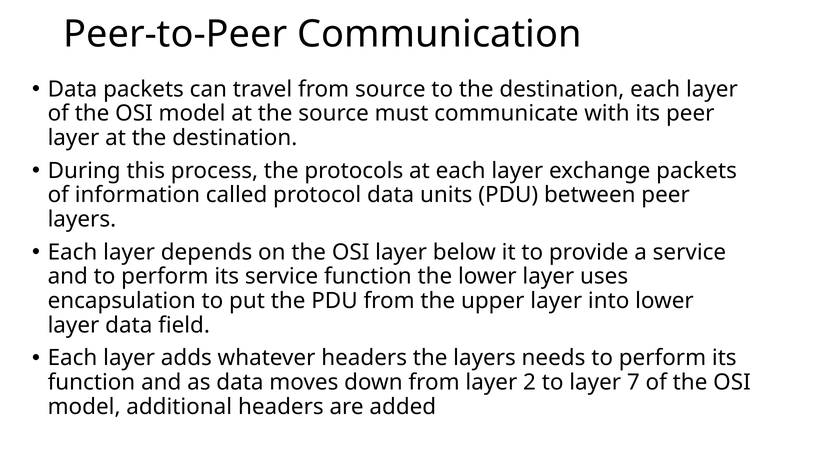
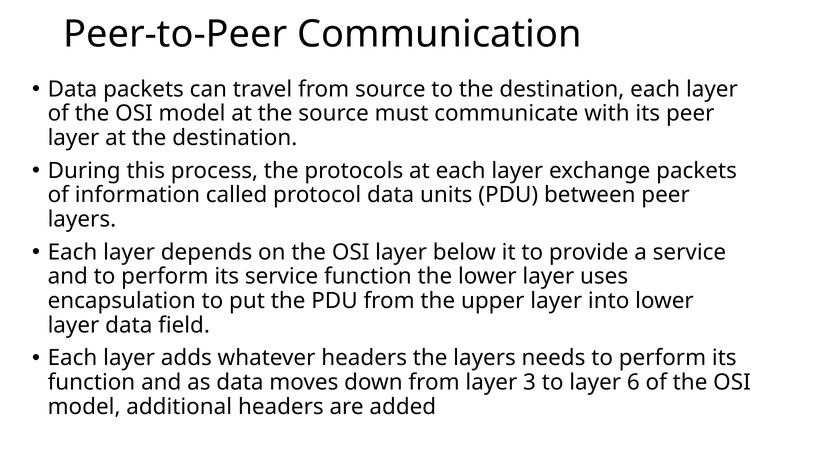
2: 2 -> 3
7: 7 -> 6
